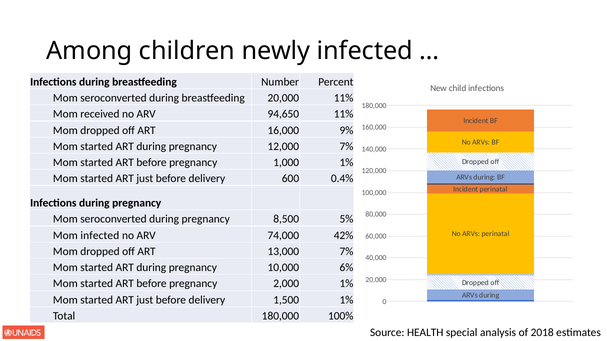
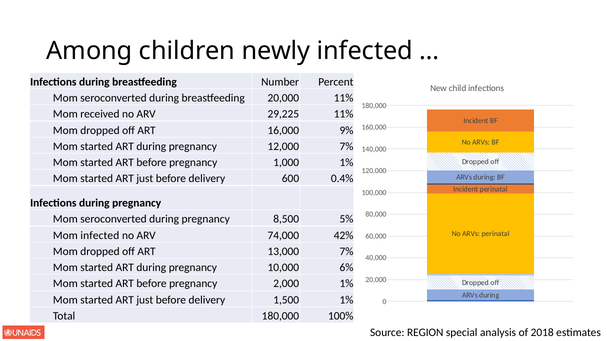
94,650: 94,650 -> 29,225
HEALTH: HEALTH -> REGION
